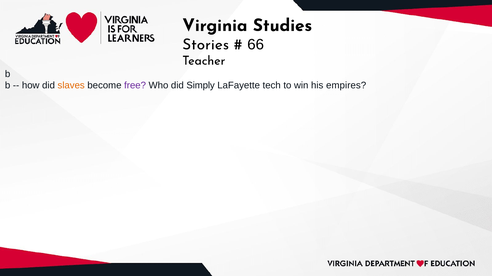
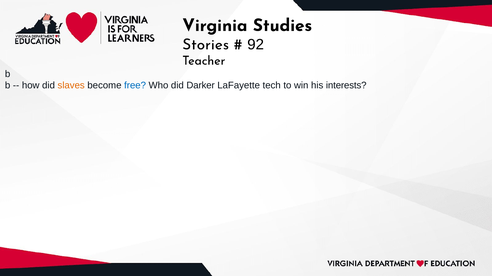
66: 66 -> 92
free colour: purple -> blue
Simply: Simply -> Darker
empires: empires -> interests
